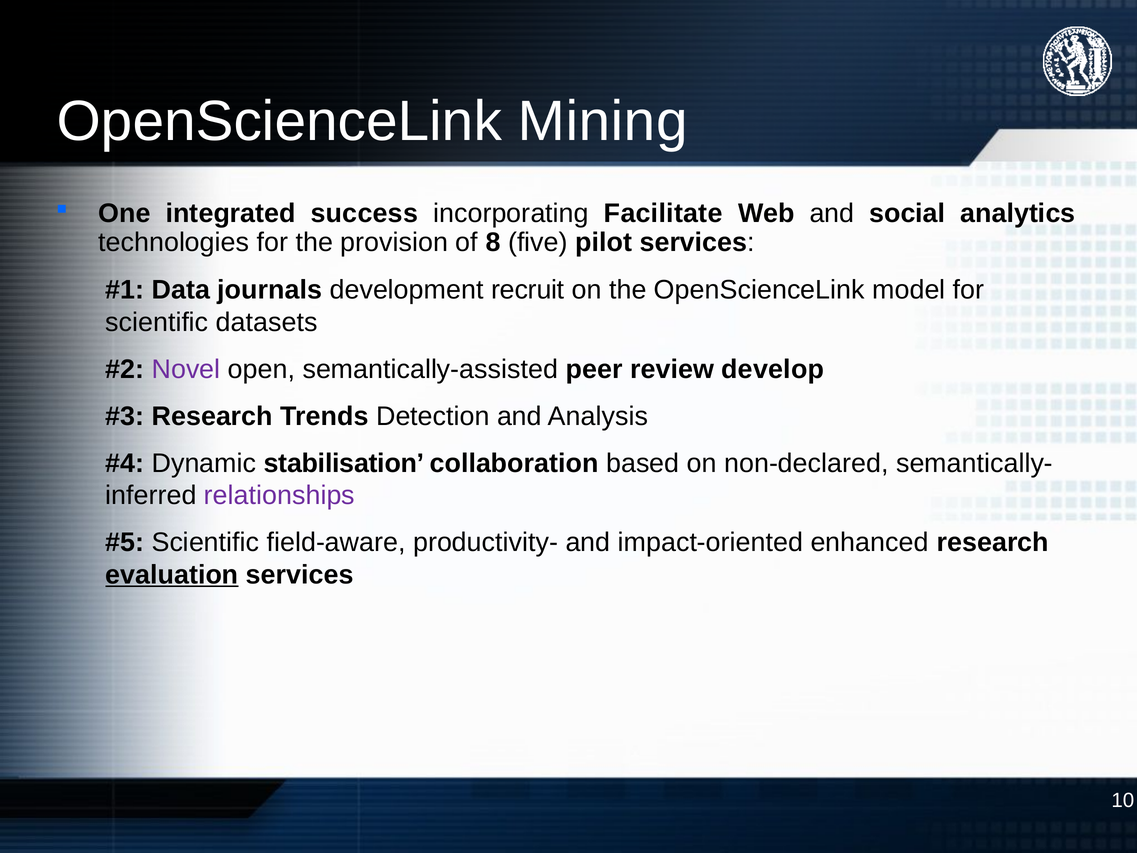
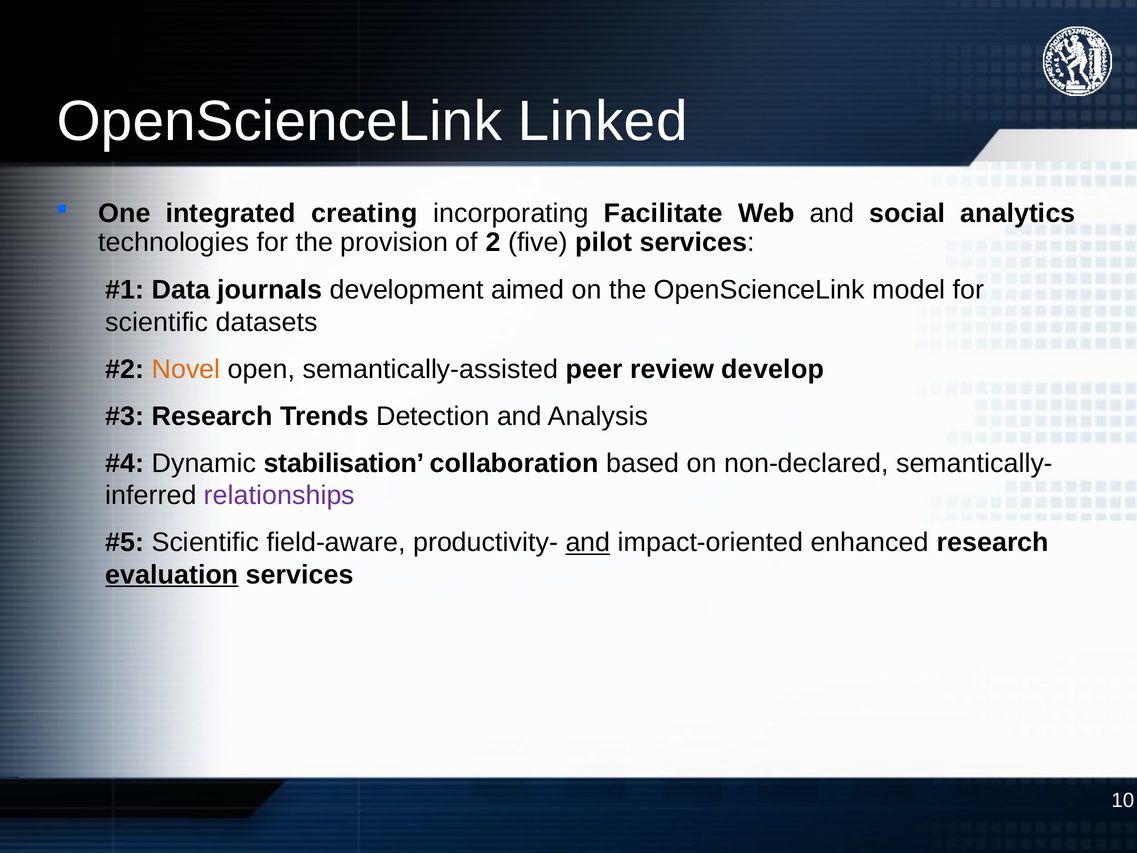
Mining: Mining -> Linked
success: success -> creating
8: 8 -> 2
recruit: recruit -> aimed
Novel colour: purple -> orange
and at (588, 542) underline: none -> present
